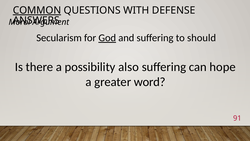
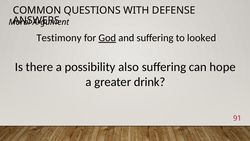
COMMON underline: present -> none
Secularism: Secularism -> Testimony
should: should -> looked
word: word -> drink
